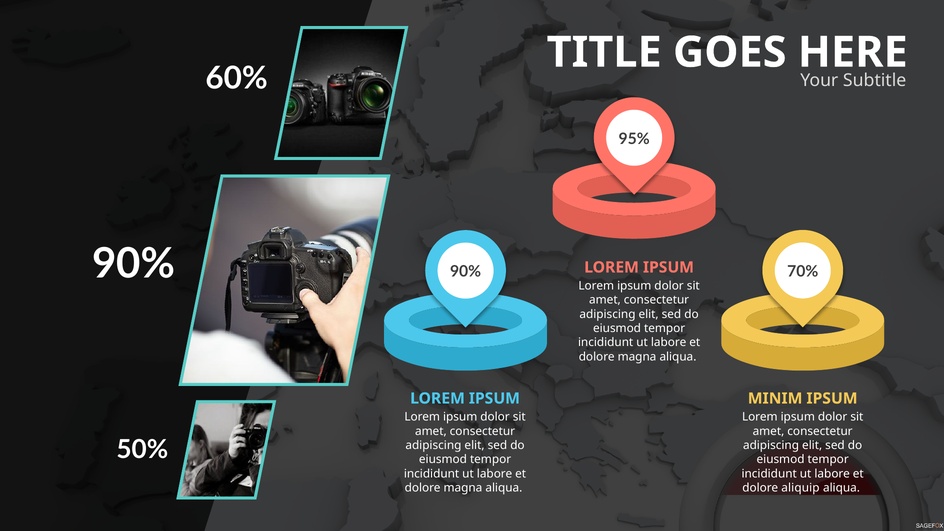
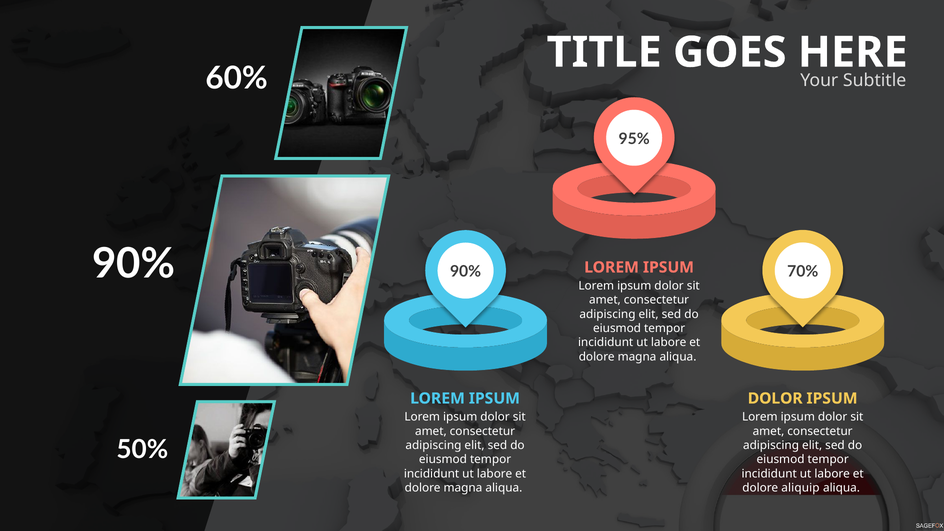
MINIM at (775, 398): MINIM -> DOLOR
